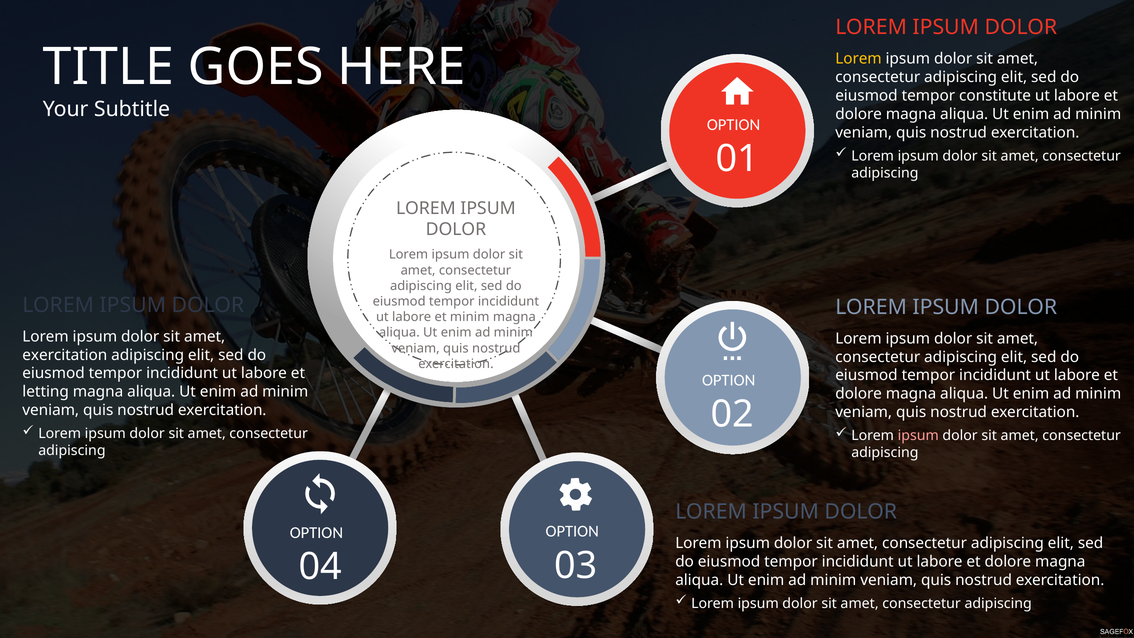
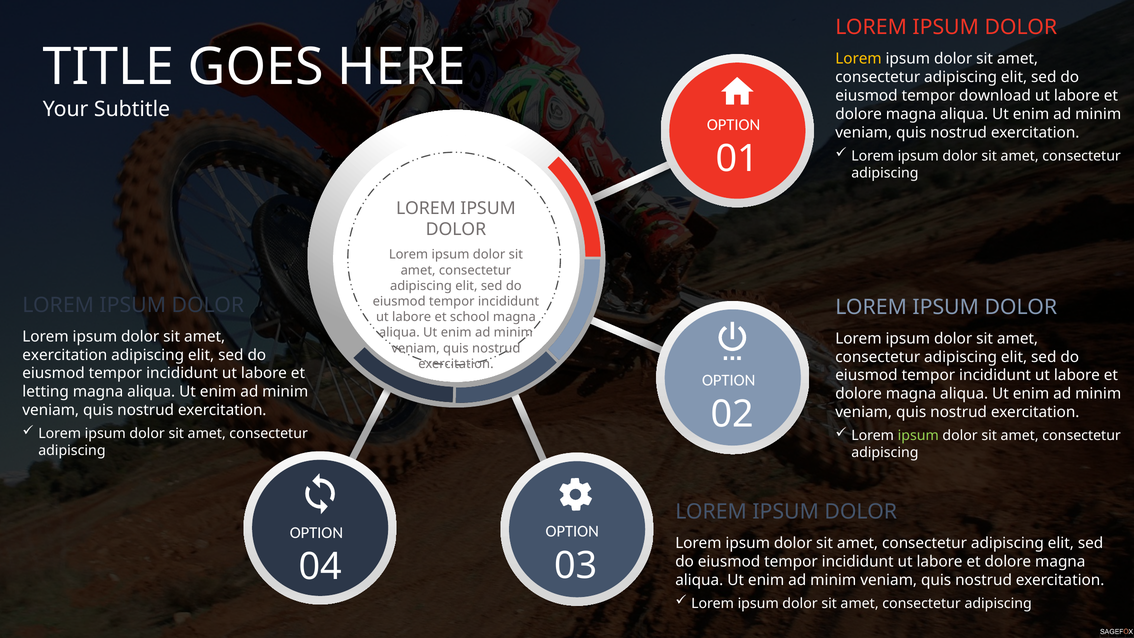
constitute: constitute -> download
et minim: minim -> school
ipsum at (918, 436) colour: pink -> light green
